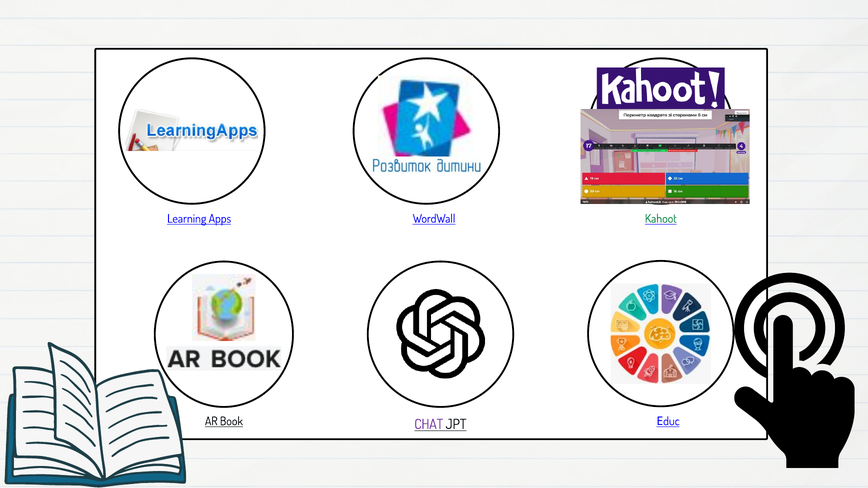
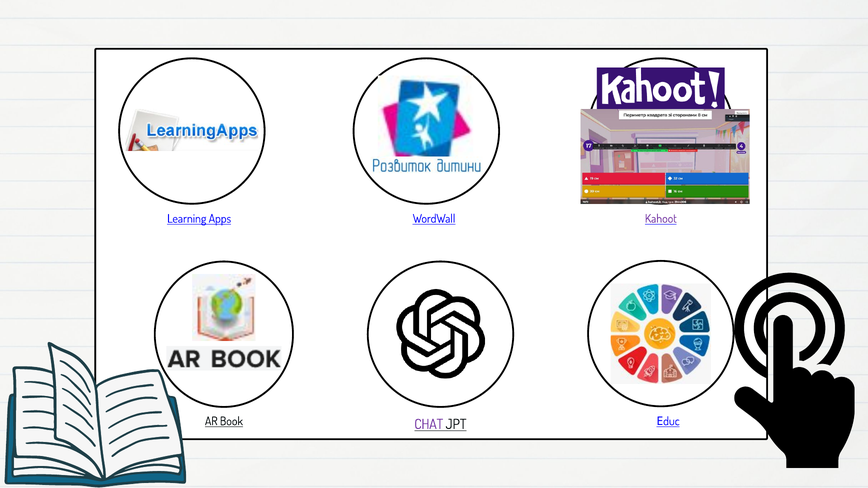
Kahoot colour: green -> purple
